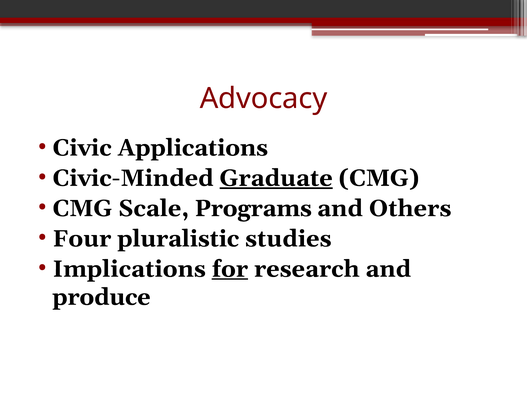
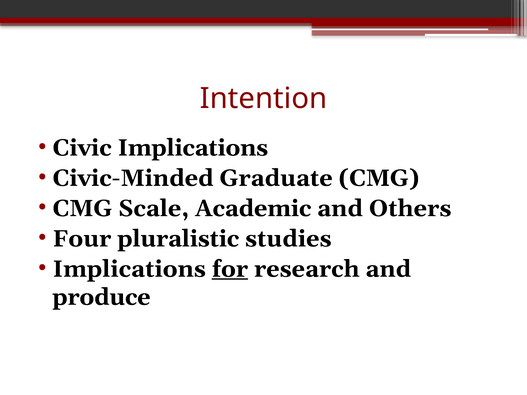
Advocacy: Advocacy -> Intention
Civic Applications: Applications -> Implications
Graduate underline: present -> none
Programs: Programs -> Academic
